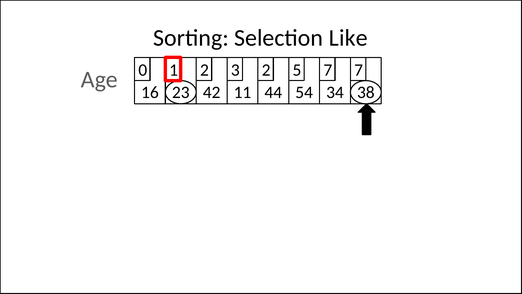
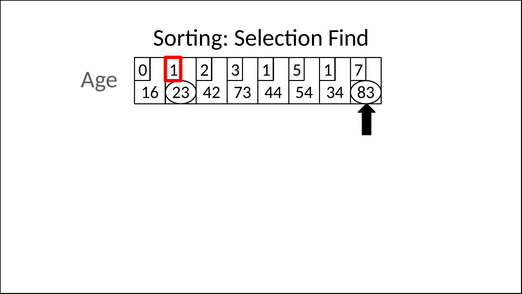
Like: Like -> Find
3 2: 2 -> 1
5 7: 7 -> 1
11: 11 -> 73
38: 38 -> 83
